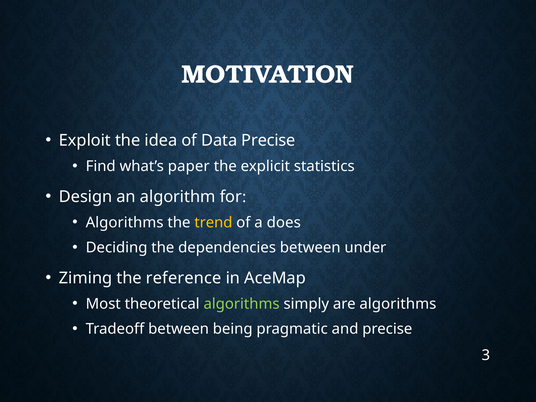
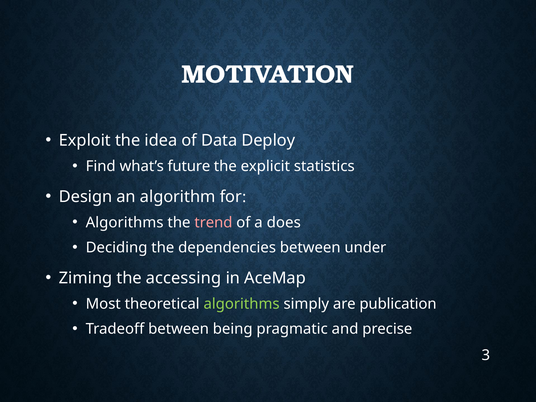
Data Precise: Precise -> Deploy
paper: paper -> future
trend colour: yellow -> pink
reference: reference -> accessing
are algorithms: algorithms -> publication
